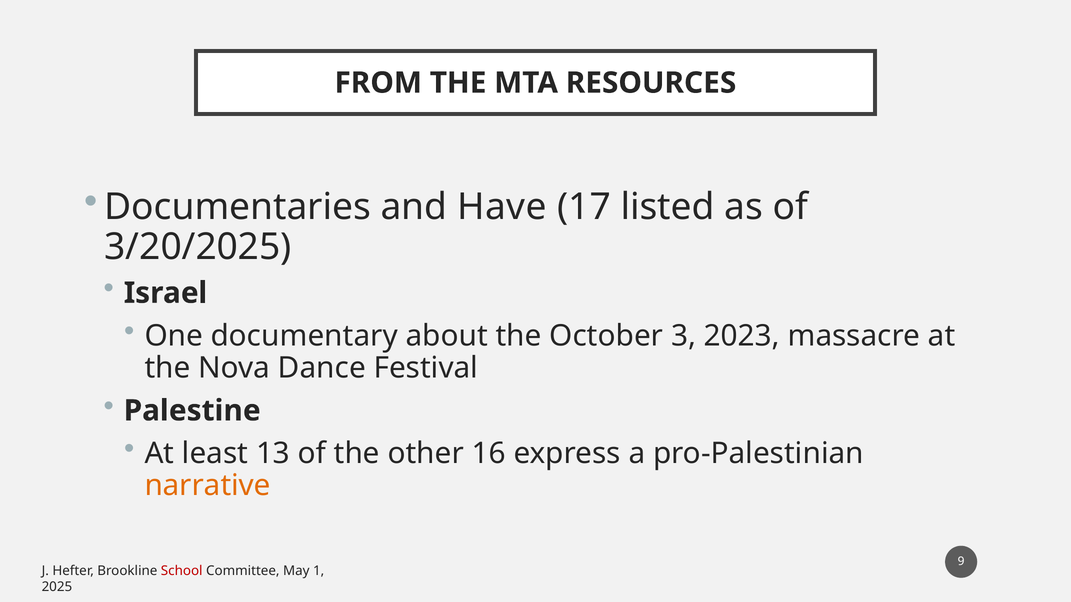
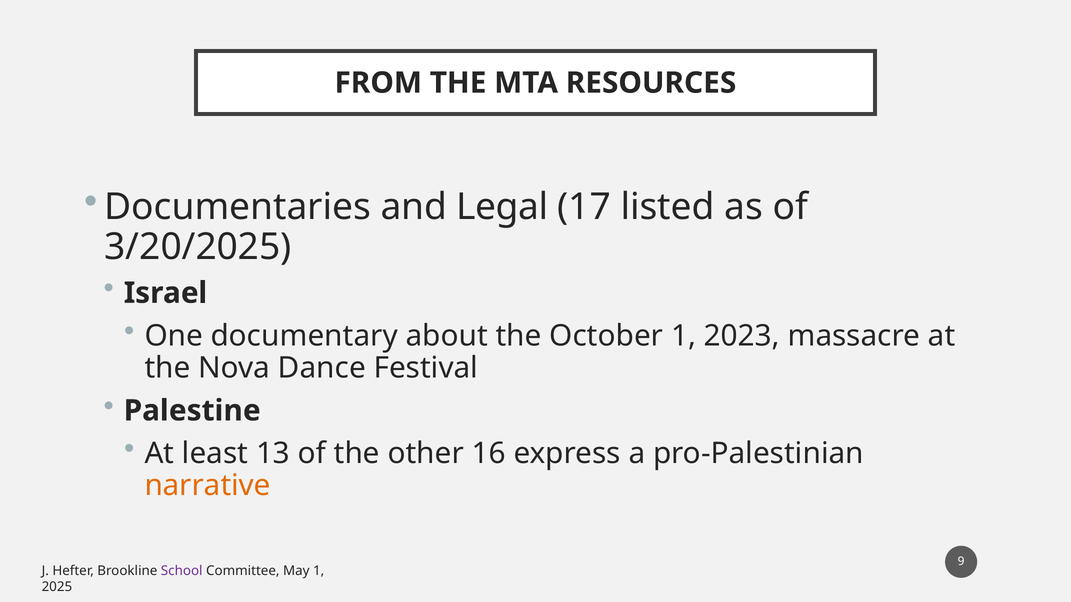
Have: Have -> Legal
October 3: 3 -> 1
School colour: red -> purple
